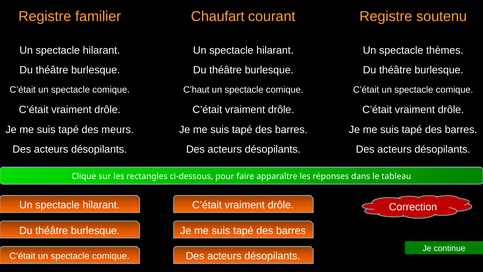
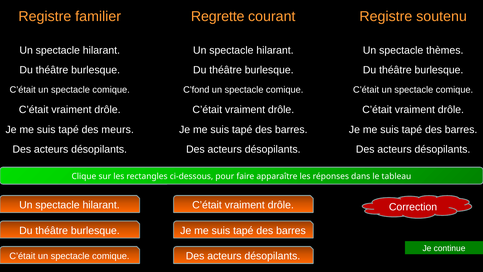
Chaufart: Chaufart -> Regrette
C’haut: C’haut -> C’fond
